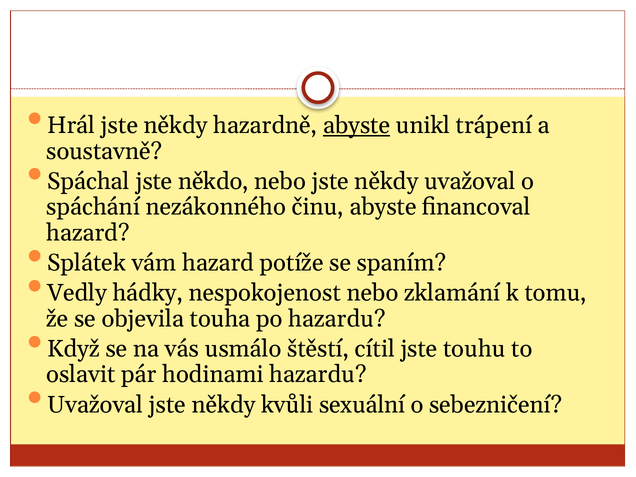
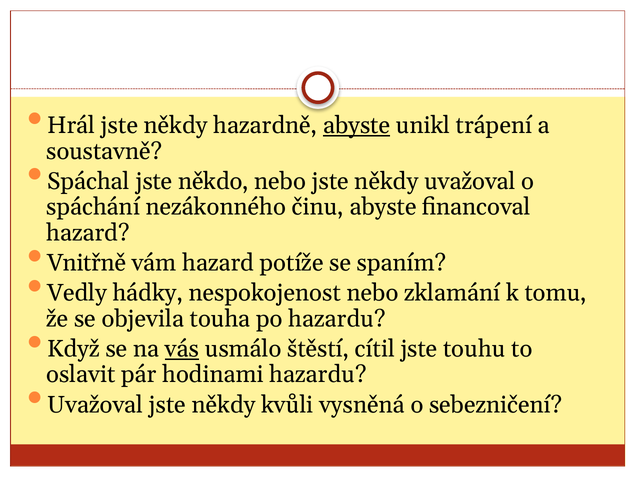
Splátek: Splátek -> Vnitřně
vás underline: none -> present
sexuální: sexuální -> vysněná
